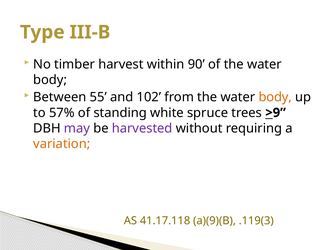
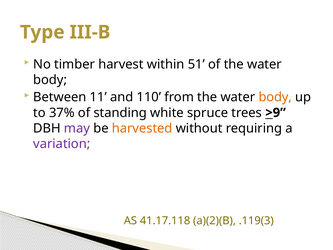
90: 90 -> 51
55: 55 -> 11
102: 102 -> 110
57%: 57% -> 37%
harvested colour: purple -> orange
variation colour: orange -> purple
a)(9)(B: a)(9)(B -> a)(2)(B
